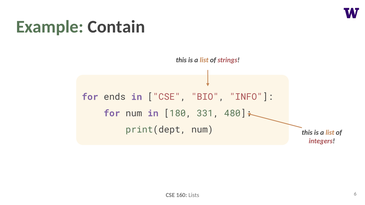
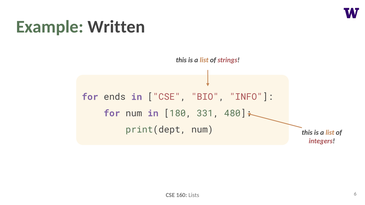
Contain: Contain -> Written
